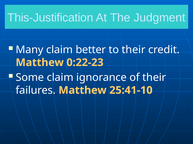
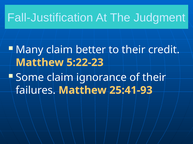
This-Justification: This-Justification -> Fall-Justification
0:22-23: 0:22-23 -> 5:22-23
25:41-10: 25:41-10 -> 25:41-93
